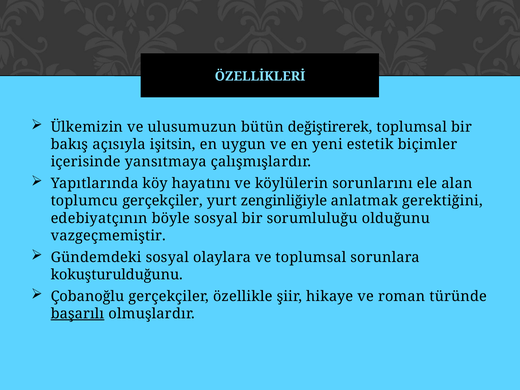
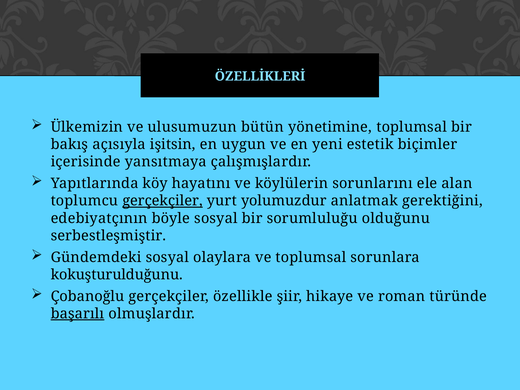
değiştirerek: değiştirerek -> yönetimine
gerçekçiler at (163, 201) underline: none -> present
zenginliğiyle: zenginliğiyle -> yolumuzdur
vazgeçmemiştir: vazgeçmemiştir -> serbestleşmiştir
